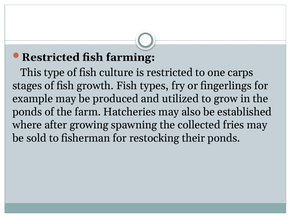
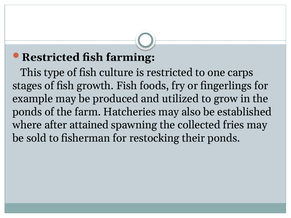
types: types -> foods
growing: growing -> attained
